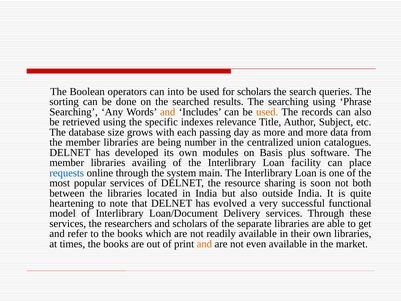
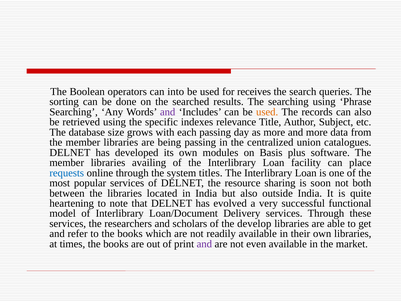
for scholars: scholars -> receives
and at (168, 112) colour: orange -> purple
being number: number -> passing
main: main -> titles
separate: separate -> develop
and at (204, 244) colour: orange -> purple
